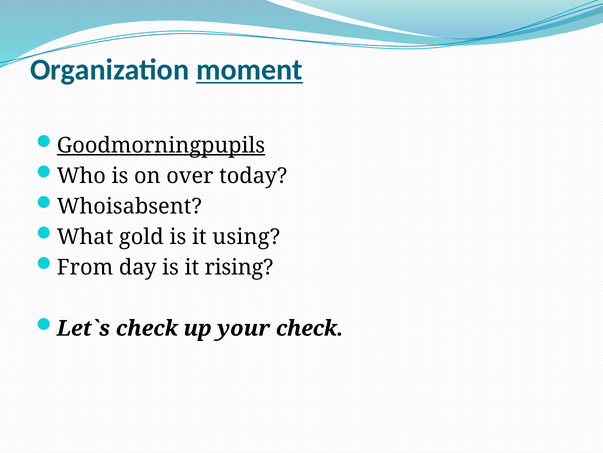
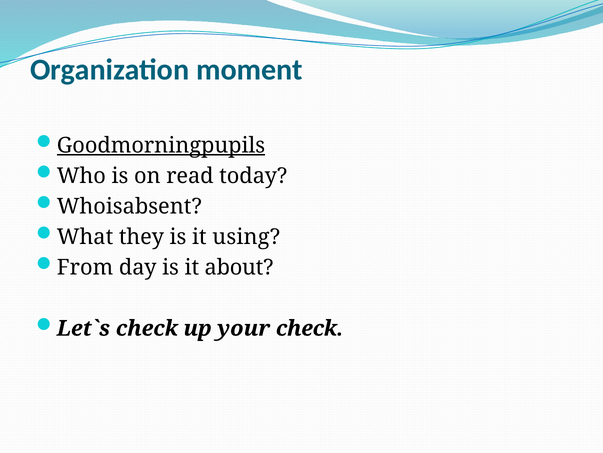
moment underline: present -> none
over: over -> read
gold: gold -> they
rising: rising -> about
